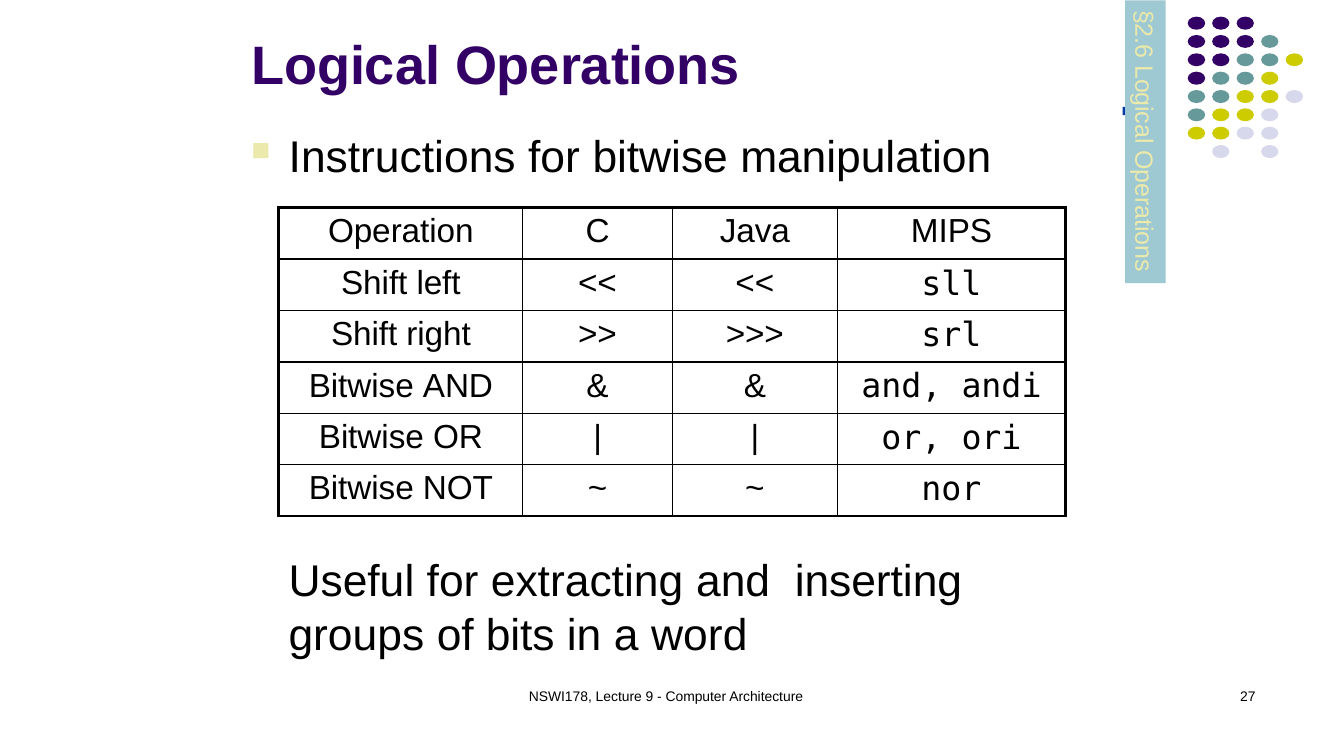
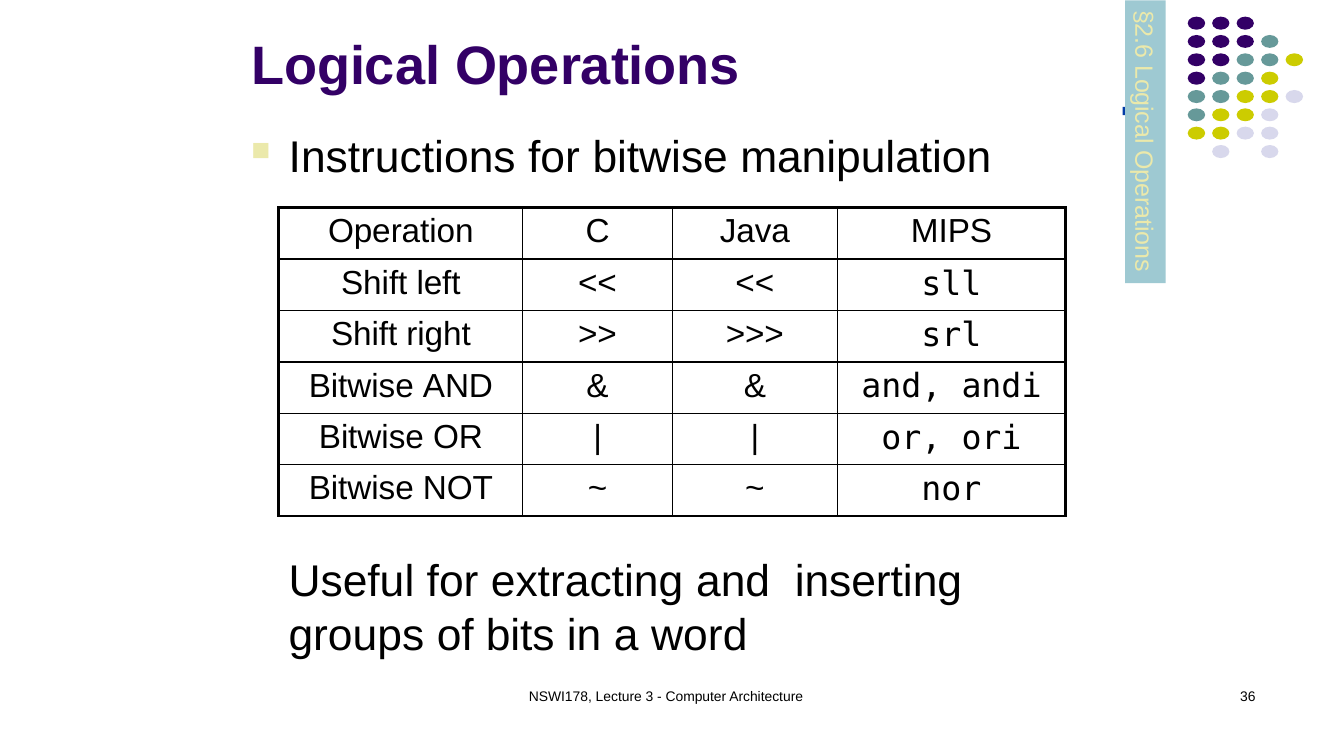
9: 9 -> 3
27: 27 -> 36
